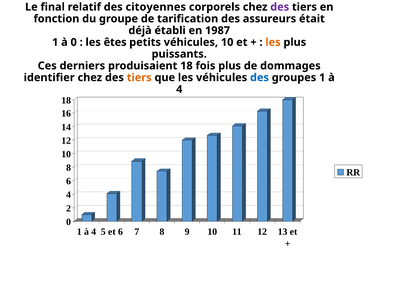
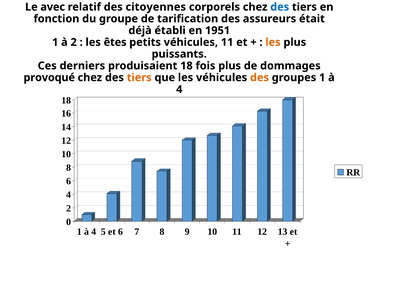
final: final -> avec
des at (280, 7) colour: purple -> blue
1987: 1987 -> 1951
à 0: 0 -> 2
véhicules 10: 10 -> 11
identifier: identifier -> provoqué
des at (260, 78) colour: blue -> orange
